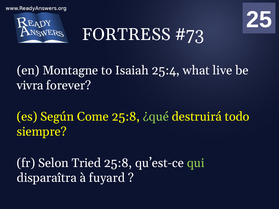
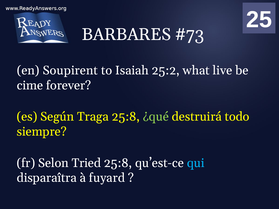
FORTRESS: FORTRESS -> BARBARES
Montagne: Montagne -> Soupirent
25:4: 25:4 -> 25:2
vivra: vivra -> cime
Come: Come -> Traga
qui colour: light green -> light blue
